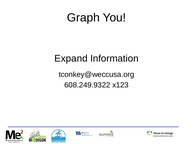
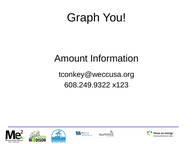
Expand: Expand -> Amount
